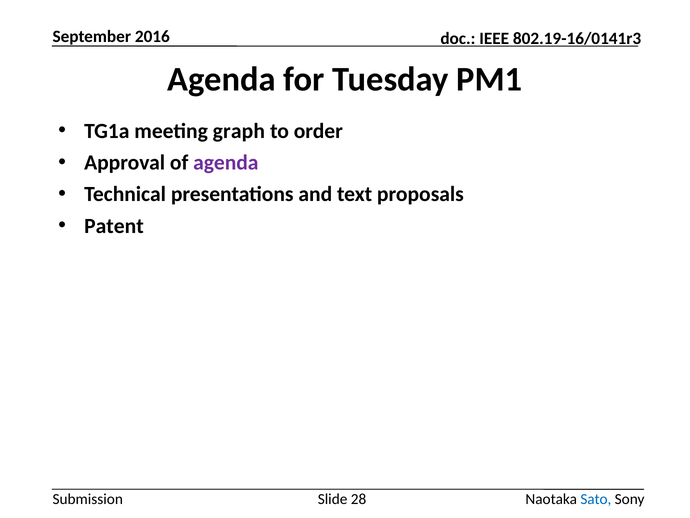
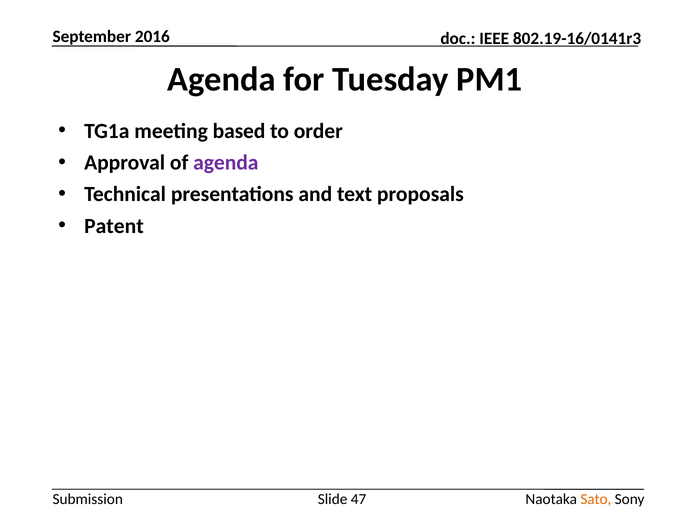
graph: graph -> based
28: 28 -> 47
Sato colour: blue -> orange
